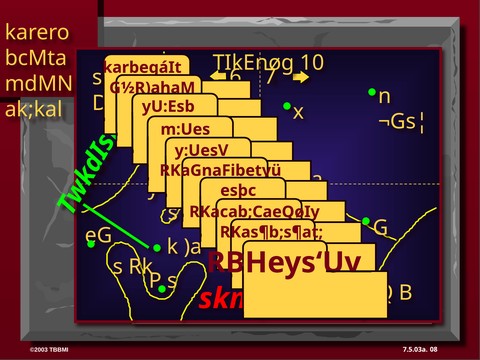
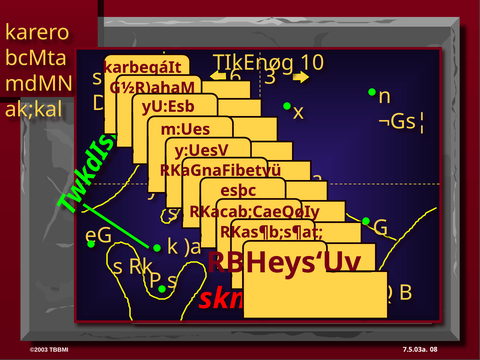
7: 7 -> 3
